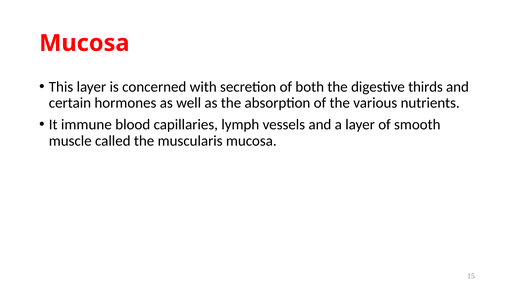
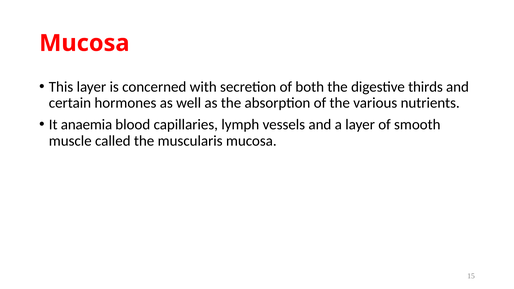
immune: immune -> anaemia
